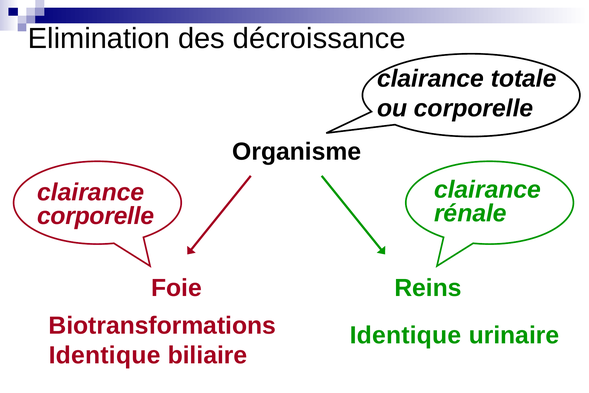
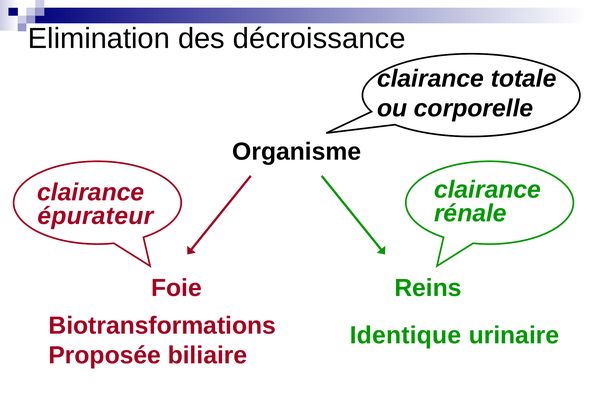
corporelle at (96, 216): corporelle -> épurateur
Identique at (105, 355): Identique -> Proposée
